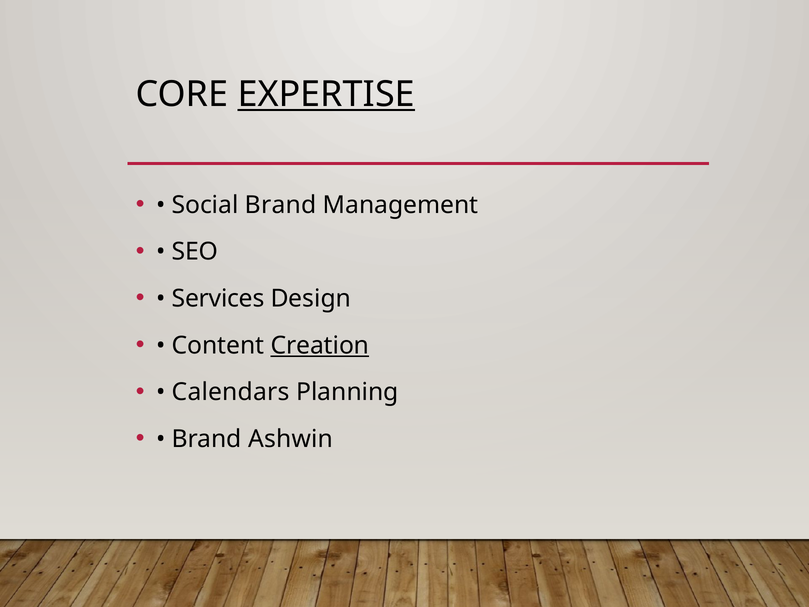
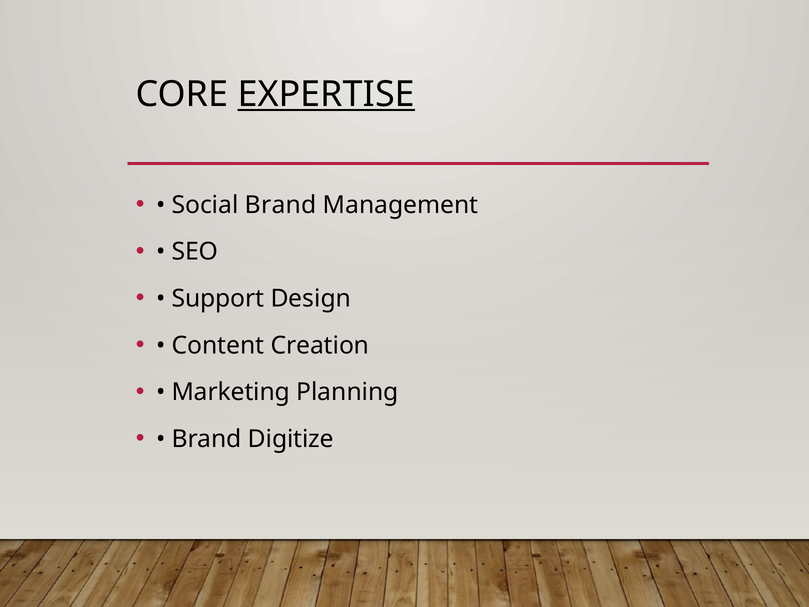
Services: Services -> Support
Creation underline: present -> none
Calendars: Calendars -> Marketing
Ashwin: Ashwin -> Digitize
